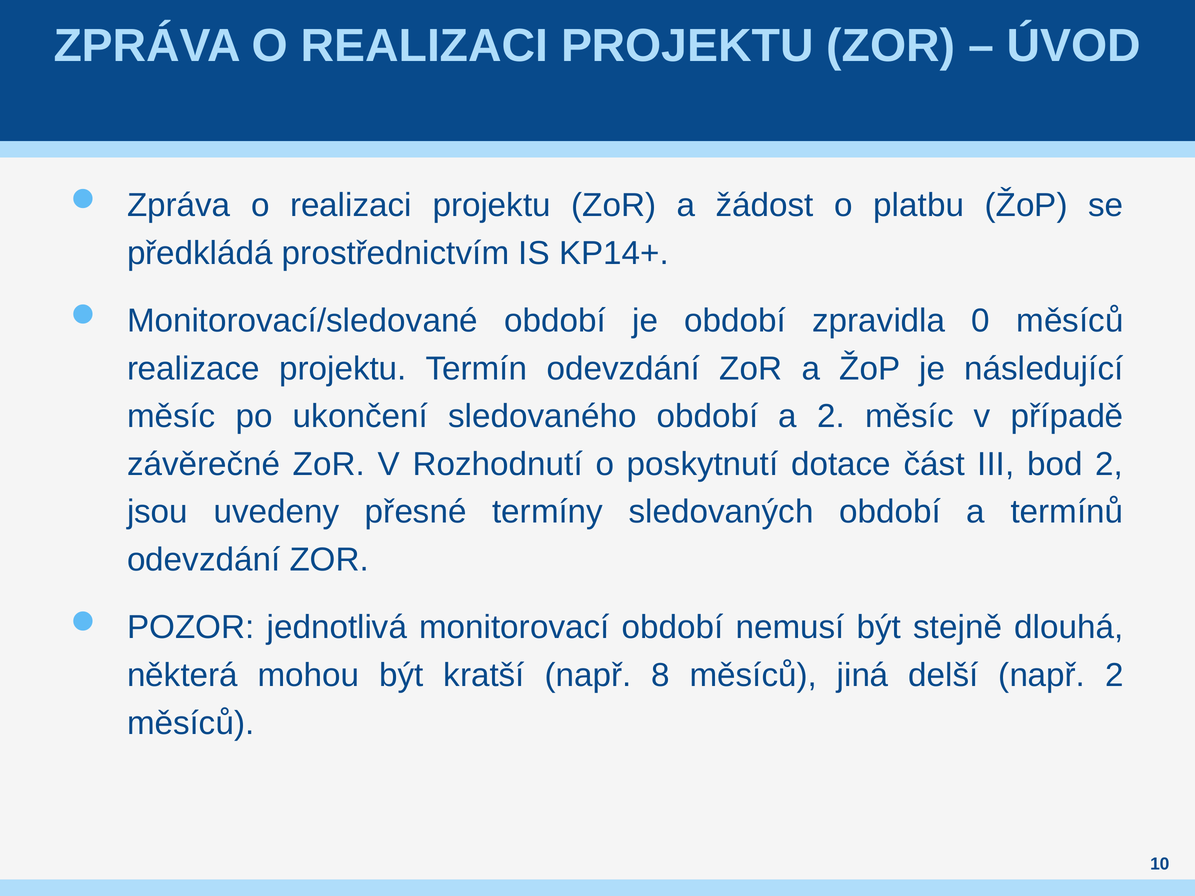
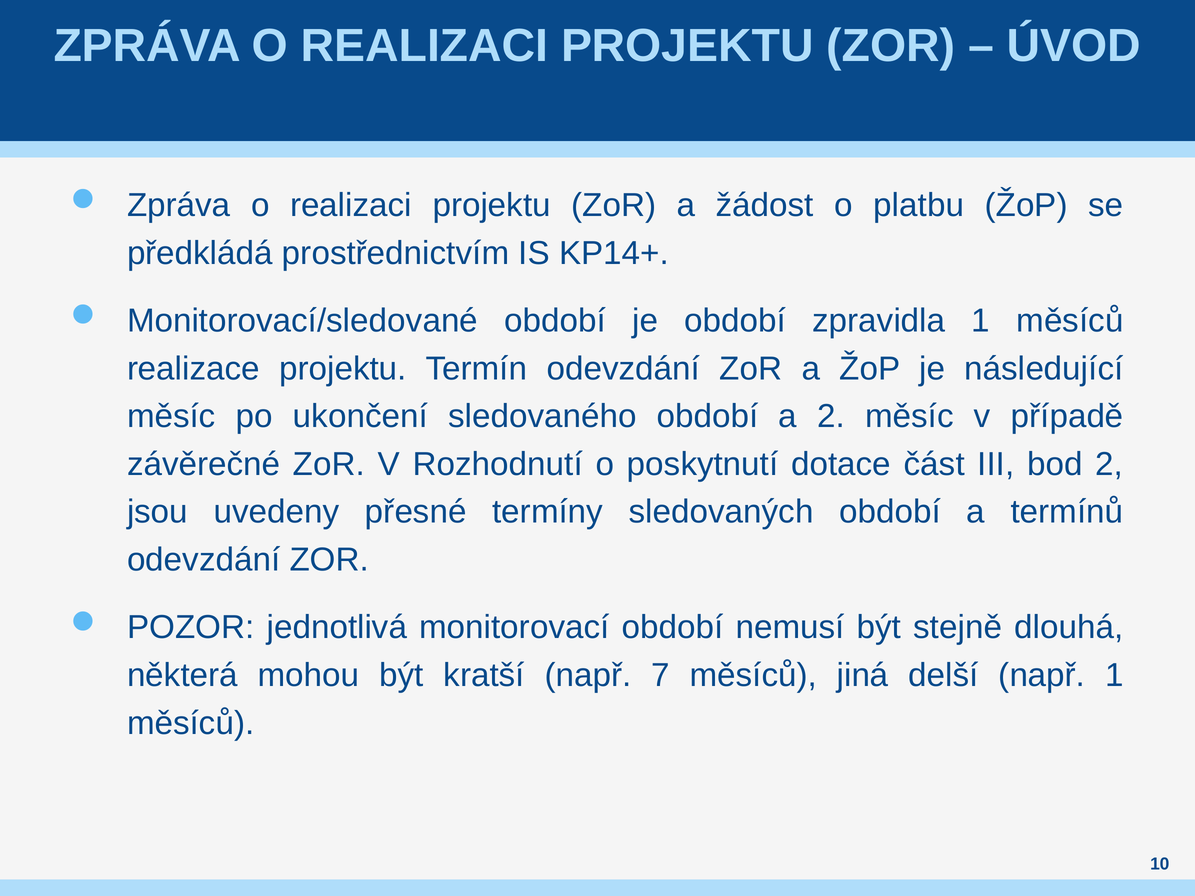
zpravidla 0: 0 -> 1
8: 8 -> 7
např 2: 2 -> 1
